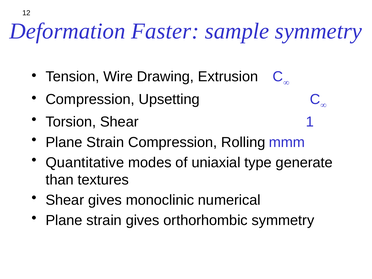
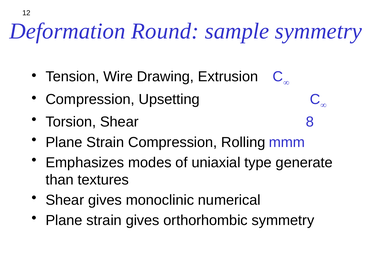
Faster: Faster -> Round
1: 1 -> 8
Quantitative: Quantitative -> Emphasizes
